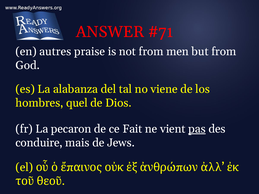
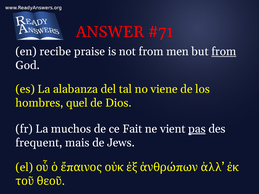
autres: autres -> recibe
from at (224, 52) underline: none -> present
pecaron: pecaron -> muchos
conduire: conduire -> frequent
